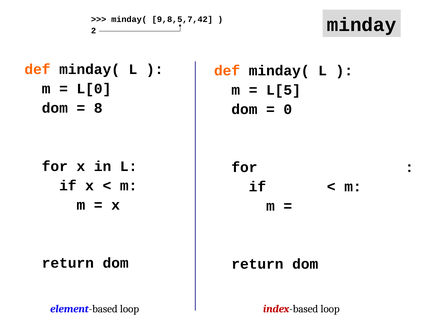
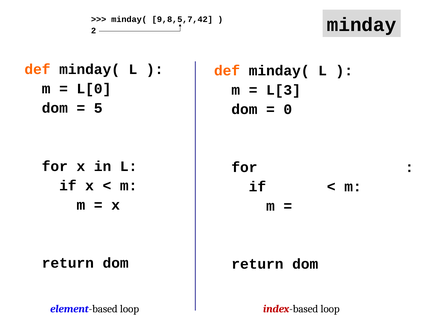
L[5: L[5 -> L[3
8: 8 -> 5
